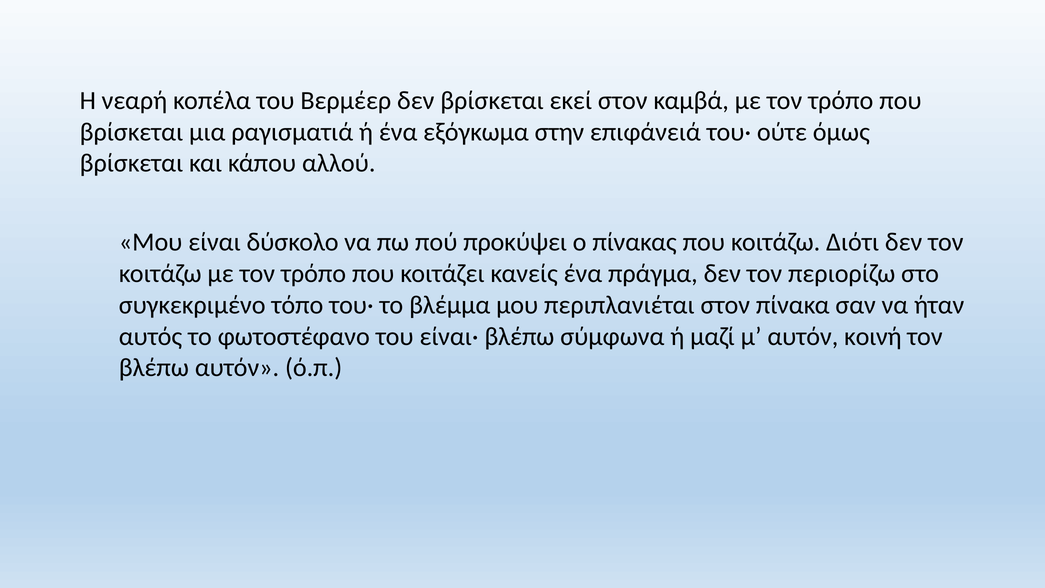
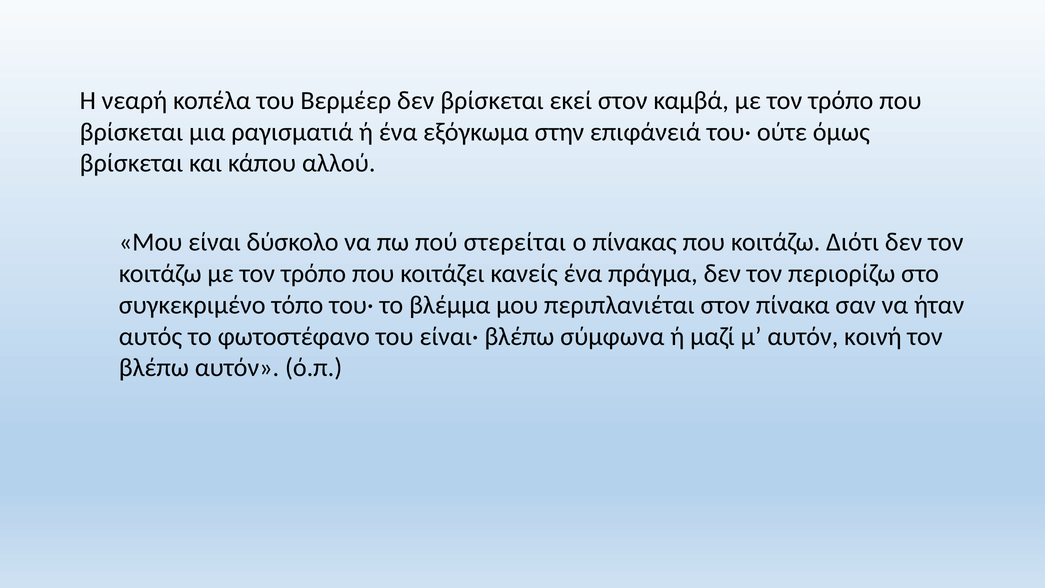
προκύψει: προκύψει -> στερείται
